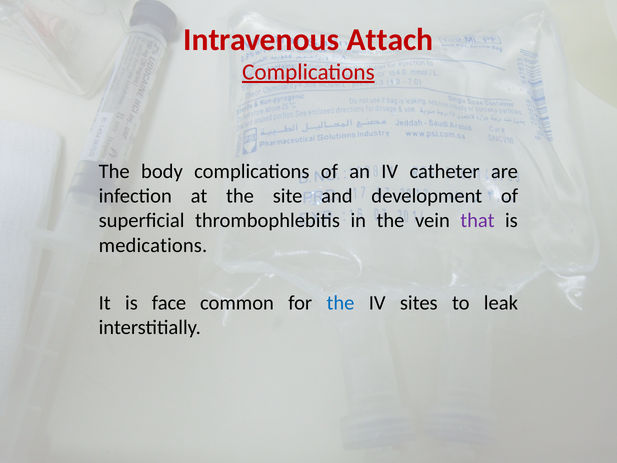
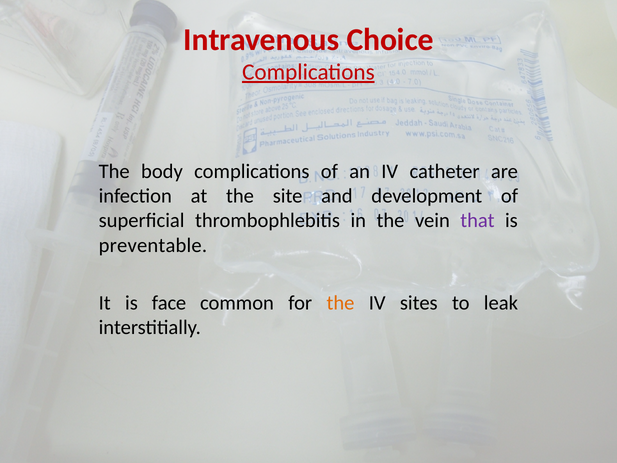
Attach: Attach -> Choice
medications: medications -> preventable
the at (340, 303) colour: blue -> orange
